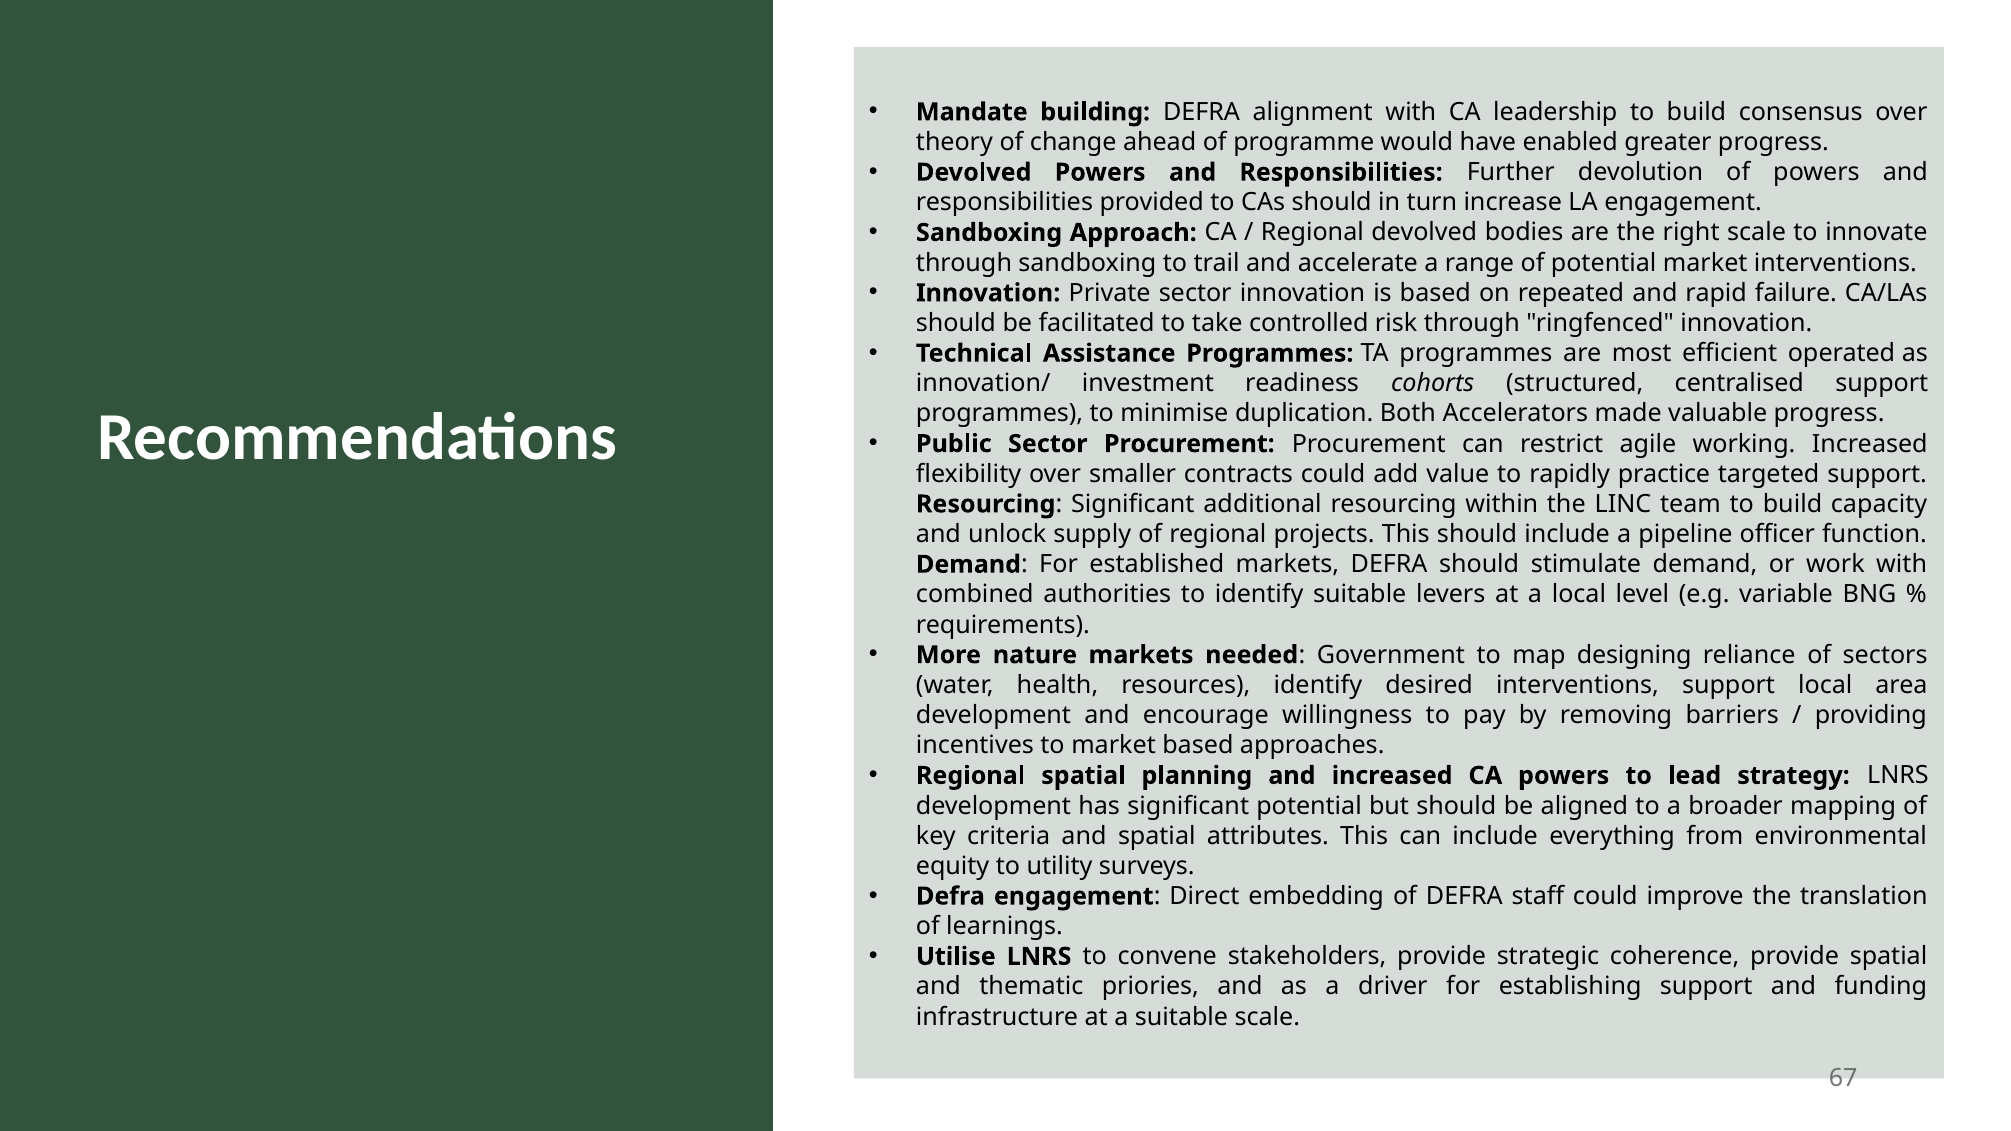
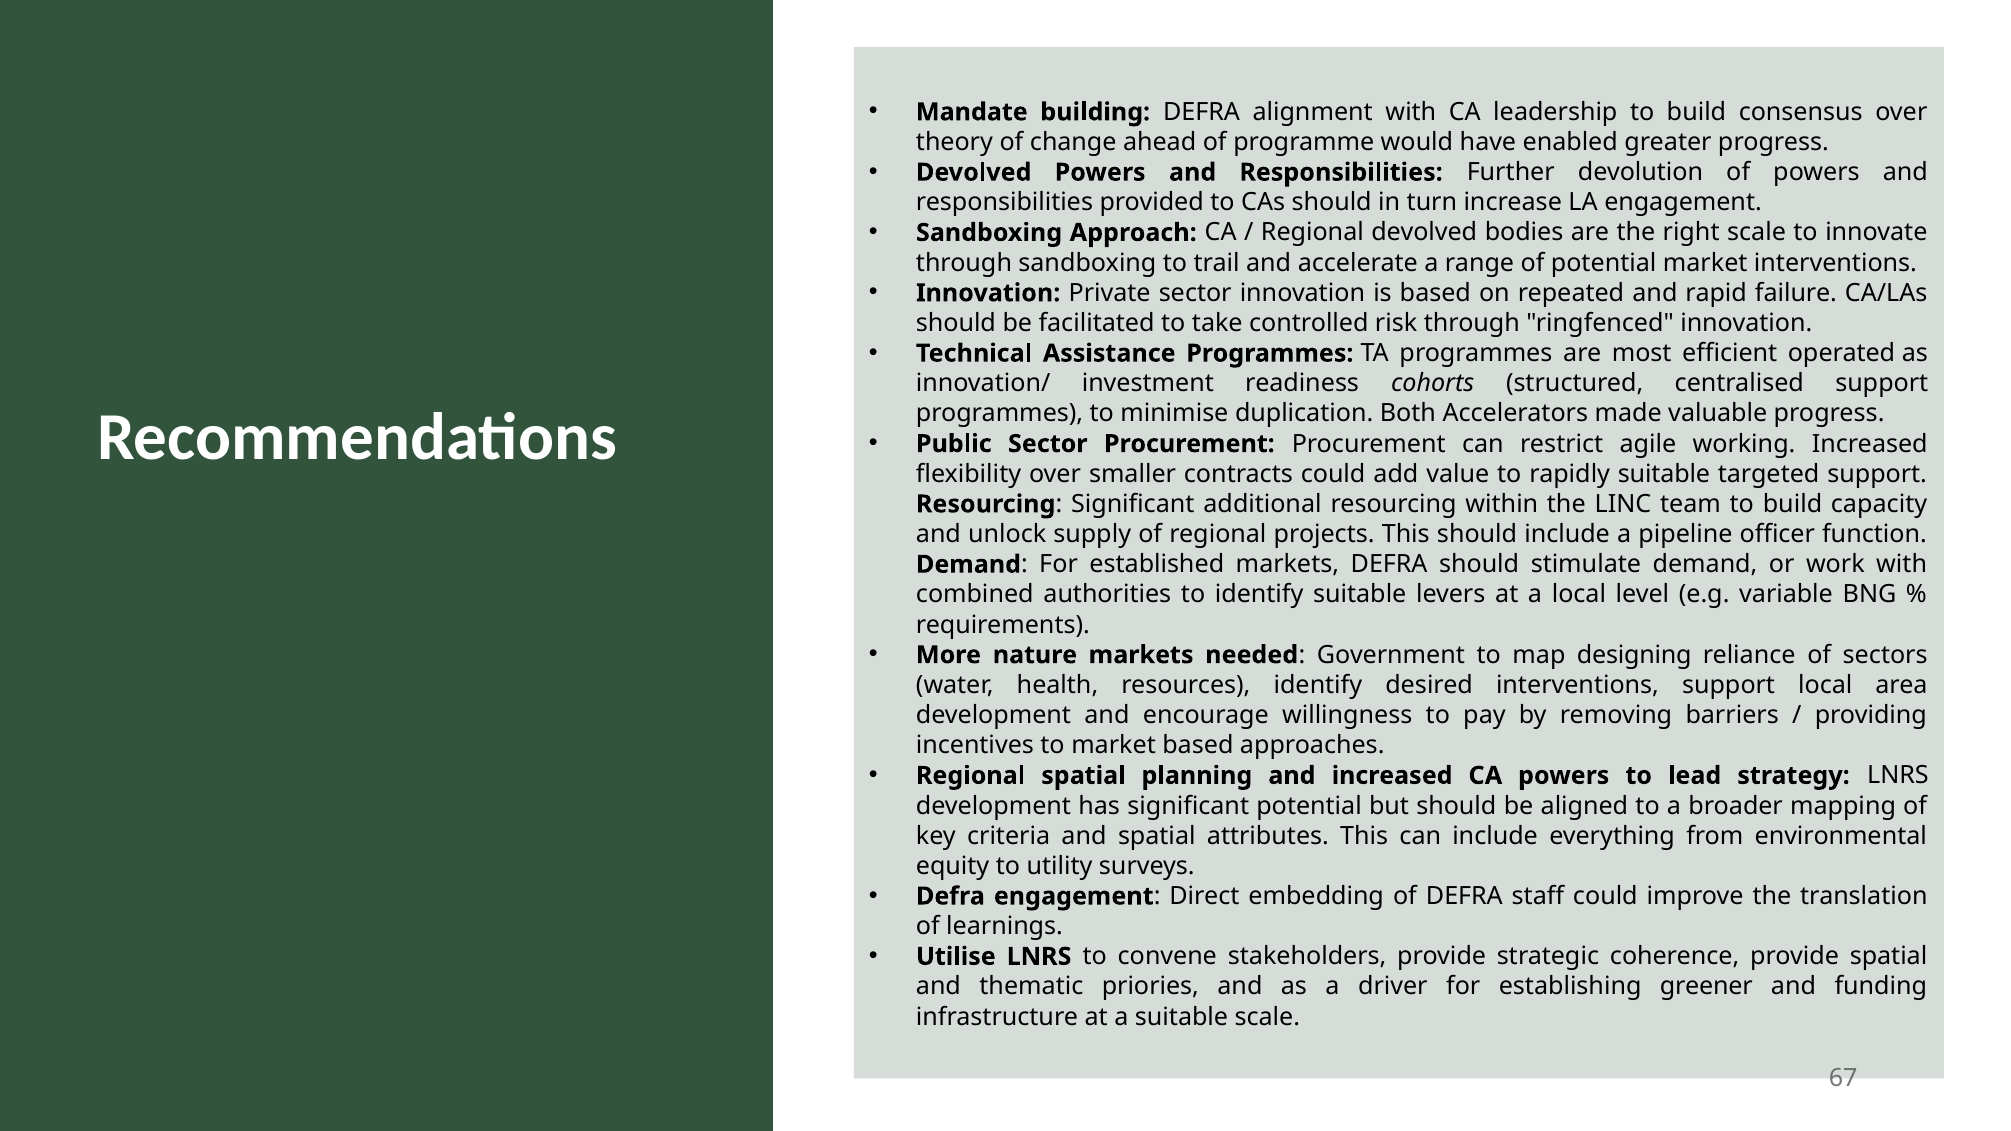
rapidly practice: practice -> suitable
establishing support: support -> greener
